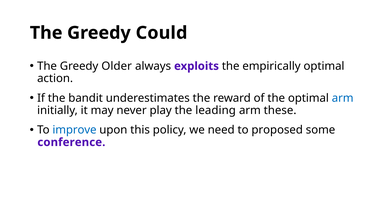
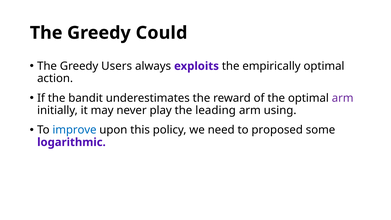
Older: Older -> Users
arm at (343, 98) colour: blue -> purple
these: these -> using
conference: conference -> logarithmic
